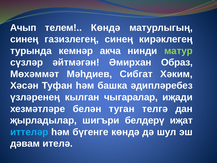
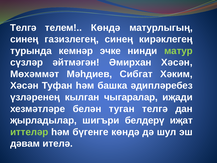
Ачып at (23, 28): Ачып -> Телгә
акча: акча -> эчке
Әмирхан Образ: Образ -> Хәсән
иттеләр colour: light blue -> light green
